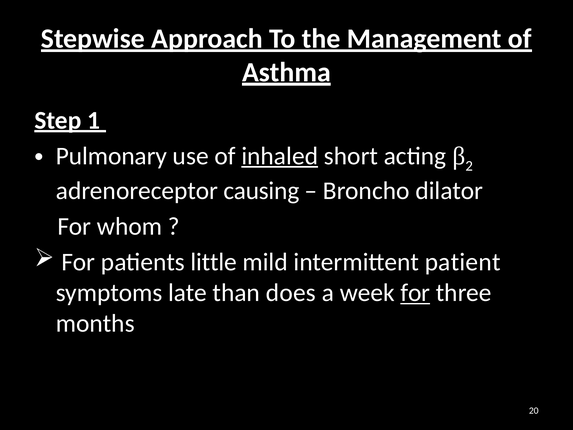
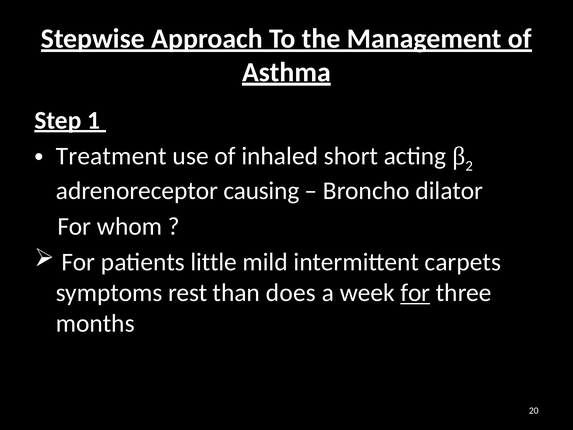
Pulmonary: Pulmonary -> Treatment
inhaled underline: present -> none
patient: patient -> carpets
late: late -> rest
